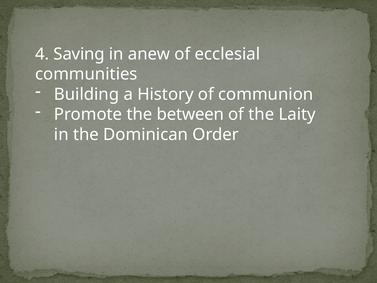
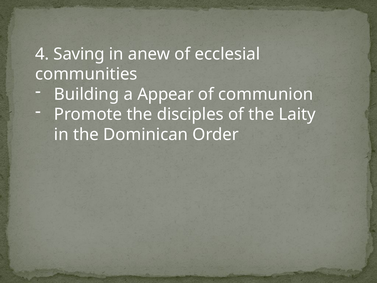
History: History -> Appear
between: between -> disciples
